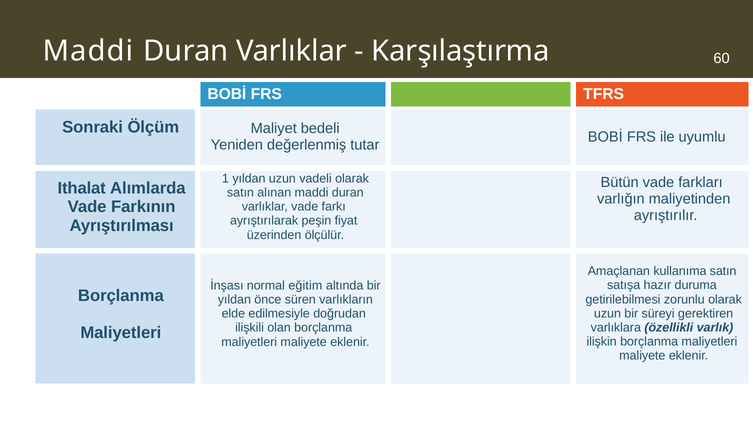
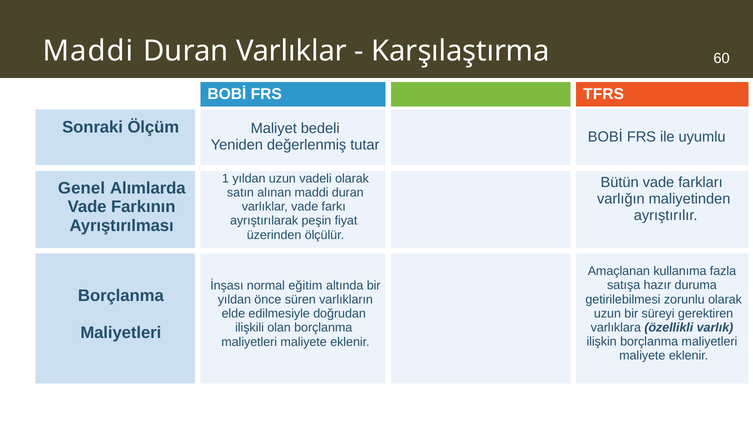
Ithalat: Ithalat -> Genel
kullanıma satın: satın -> fazla
